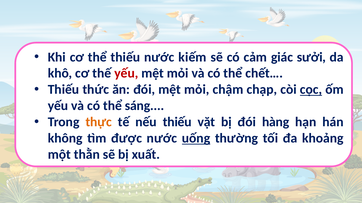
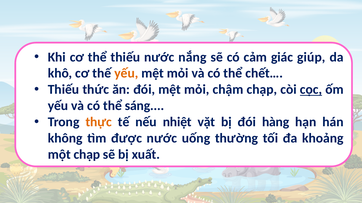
kiếm: kiếm -> nắng
sưởi: sưởi -> giúp
yếu at (126, 74) colour: red -> orange
nếu thiếu: thiếu -> nhiệt
uống underline: present -> none
một thằn: thằn -> chạp
